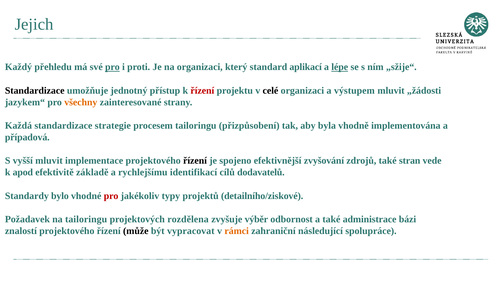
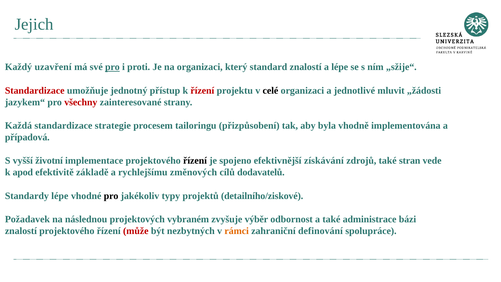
přehledu: přehledu -> uzavření
standard aplikací: aplikací -> znalostí
lépe at (340, 67) underline: present -> none
Standardizace at (35, 90) colour: black -> red
výstupem: výstupem -> jednotlivé
všechny colour: orange -> red
vyšší mluvit: mluvit -> životní
zvyšování: zvyšování -> získávání
identifikací: identifikací -> změnových
Standardy bylo: bylo -> lépe
pro at (111, 196) colour: red -> black
na tailoringu: tailoringu -> následnou
rozdělena: rozdělena -> vybraném
může colour: black -> red
vypracovat: vypracovat -> nezbytných
následující: následující -> definování
